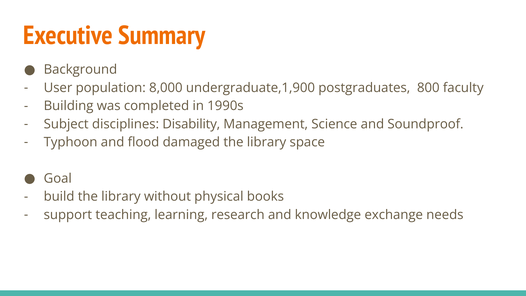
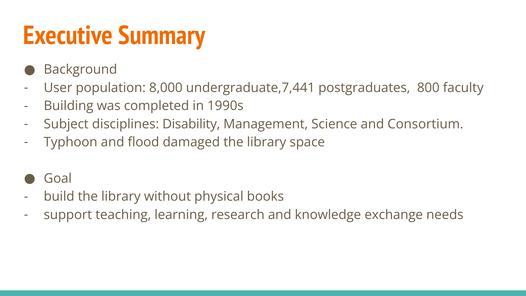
undergraduate,1,900: undergraduate,1,900 -> undergraduate,7,441
Soundproof: Soundproof -> Consortium
